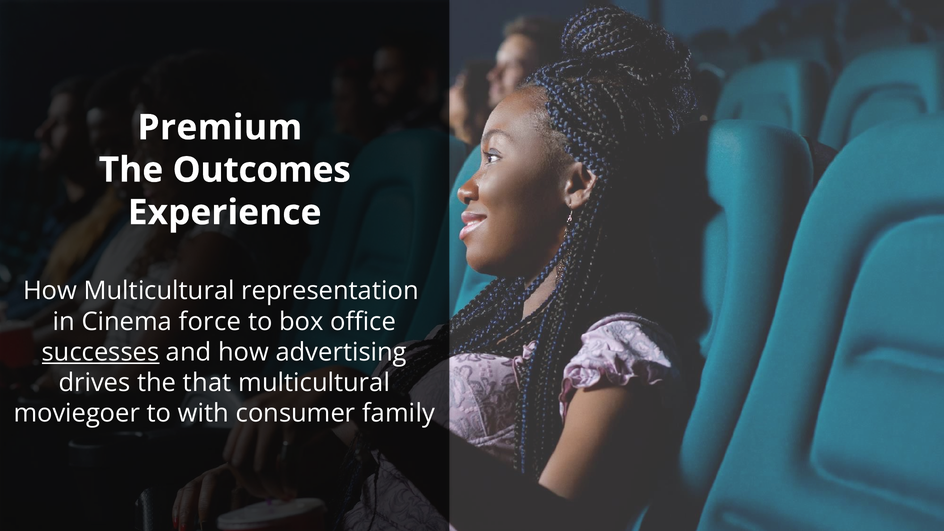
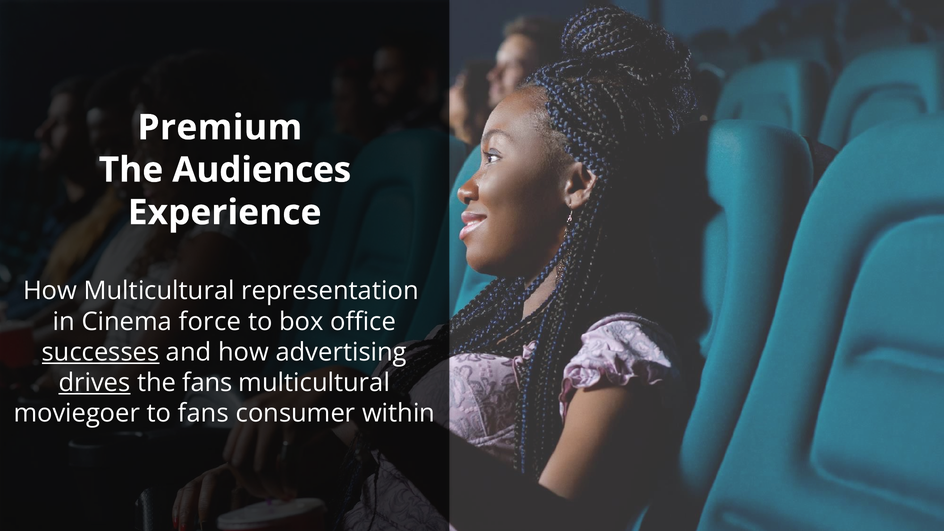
Outcomes: Outcomes -> Audiences
drives underline: none -> present
the that: that -> fans
to with: with -> fans
family: family -> within
